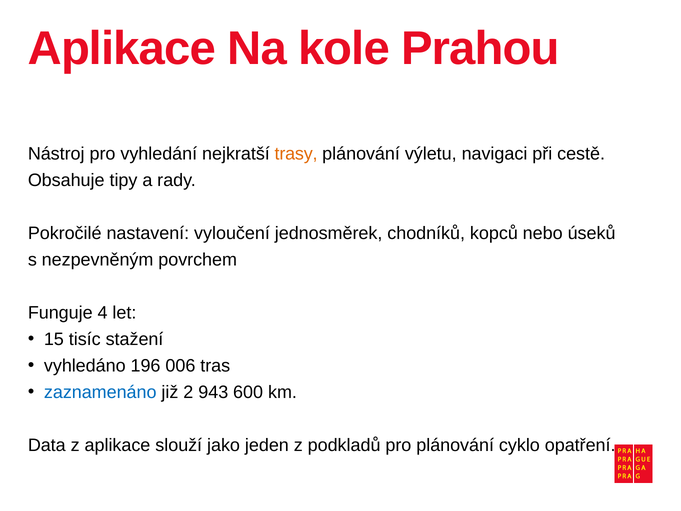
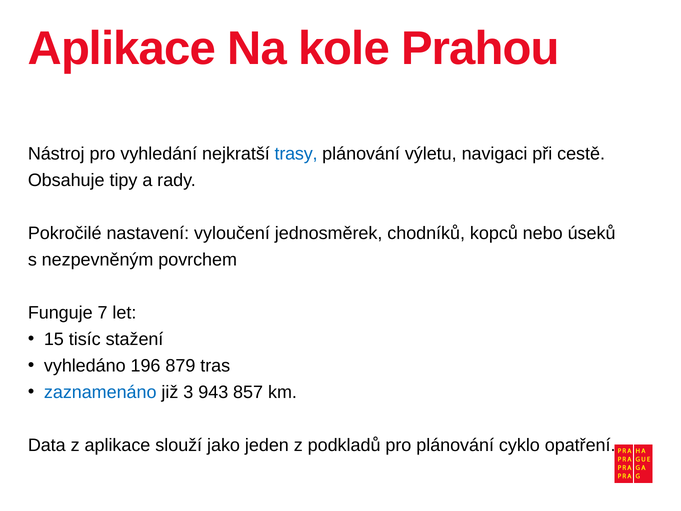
trasy colour: orange -> blue
4: 4 -> 7
006: 006 -> 879
2: 2 -> 3
600: 600 -> 857
